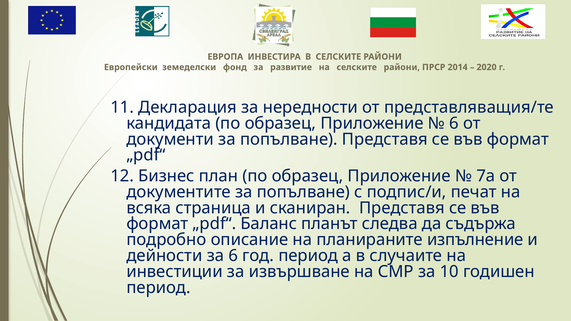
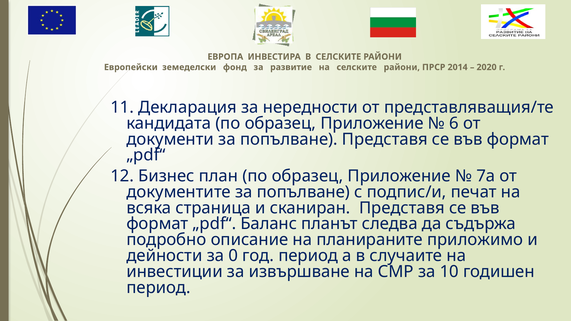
изпълнение: изпълнение -> приложимо
за 6: 6 -> 0
